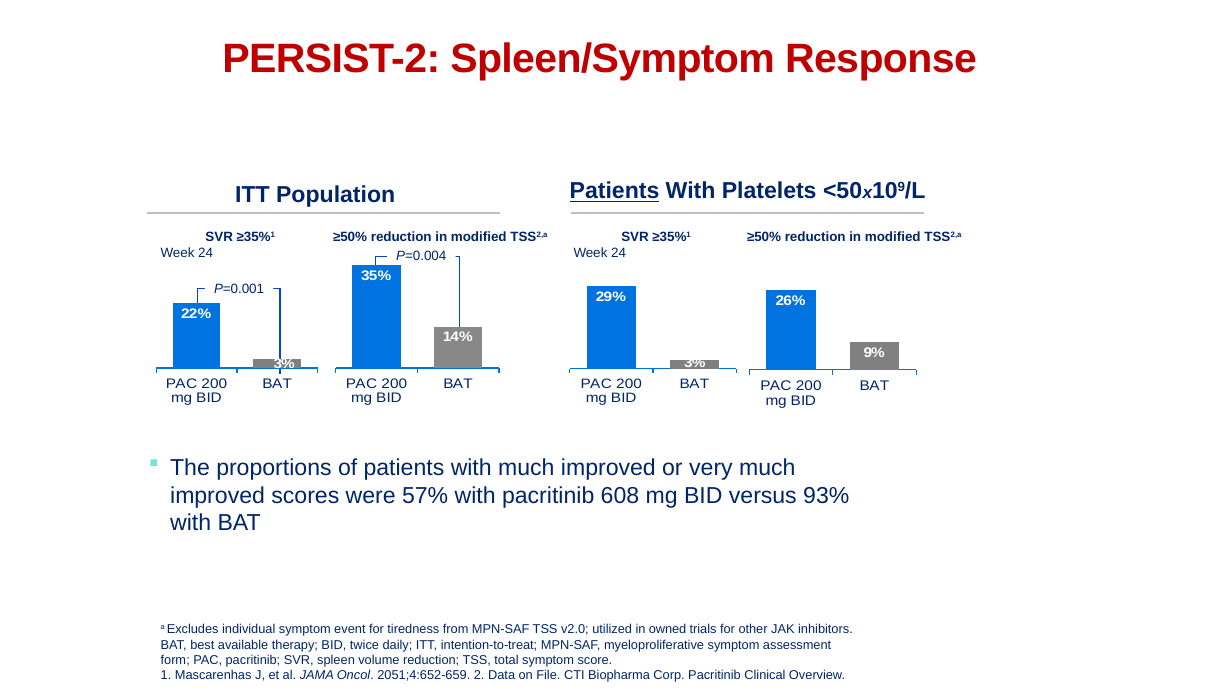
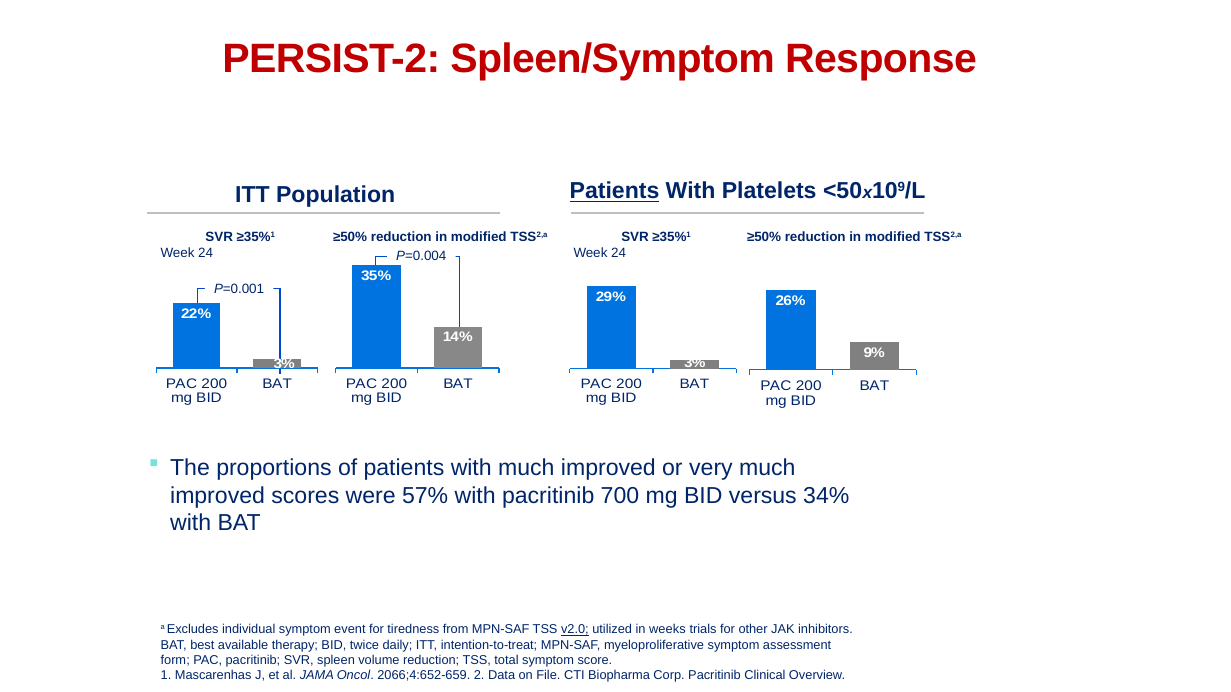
608: 608 -> 700
93%: 93% -> 34%
v2.0 underline: none -> present
owned: owned -> weeks
2051;4:652-659: 2051;4:652-659 -> 2066;4:652-659
